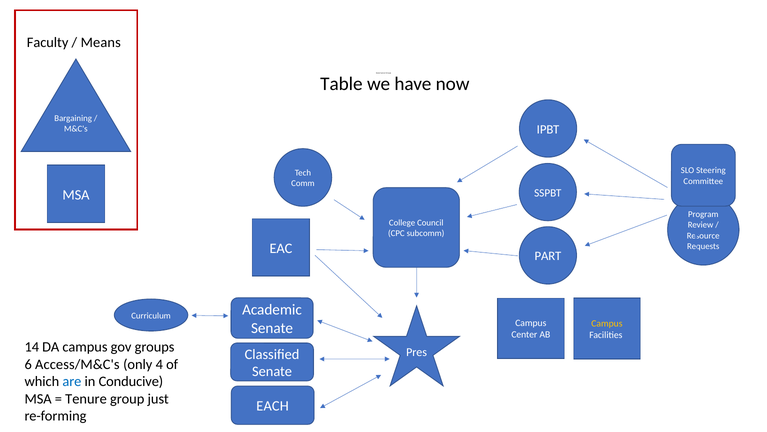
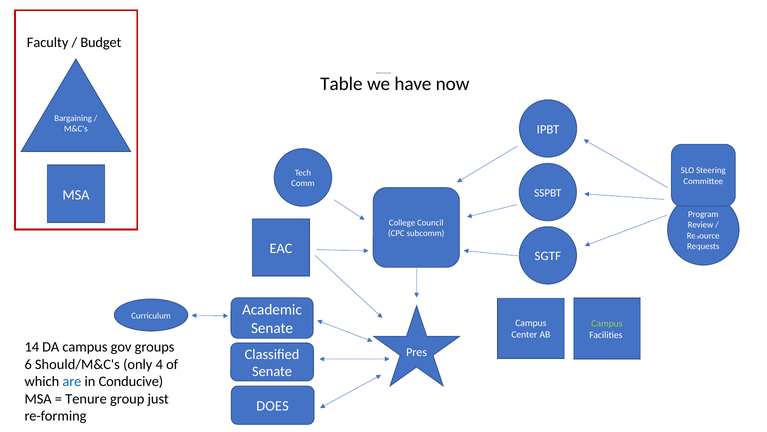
Means: Means -> Budget
PART: PART -> SGTF
Campus at (607, 323) colour: yellow -> light green
Access/M&C's: Access/M&C's -> Should/M&C's
EACH: EACH -> DOES
